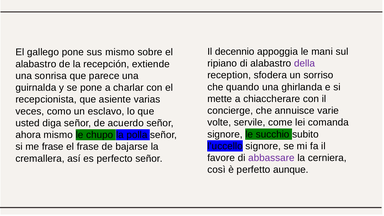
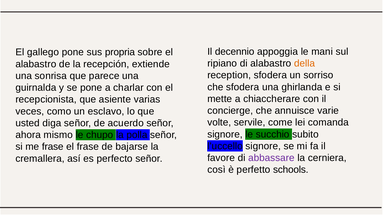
sus mismo: mismo -> propria
della colour: purple -> orange
che quando: quando -> sfodera
aunque: aunque -> schools
